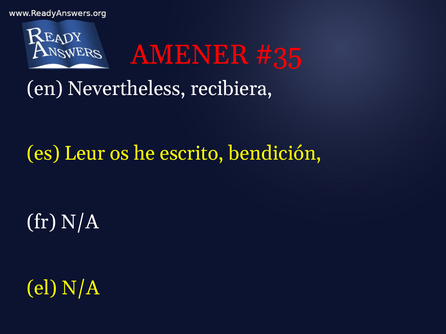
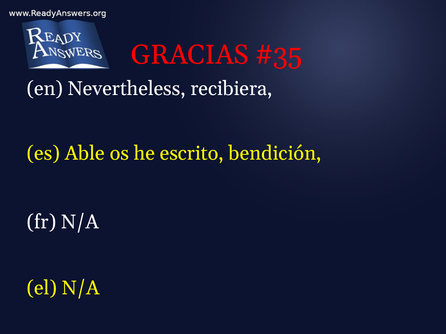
AMENER: AMENER -> GRACIAS
Leur: Leur -> Able
